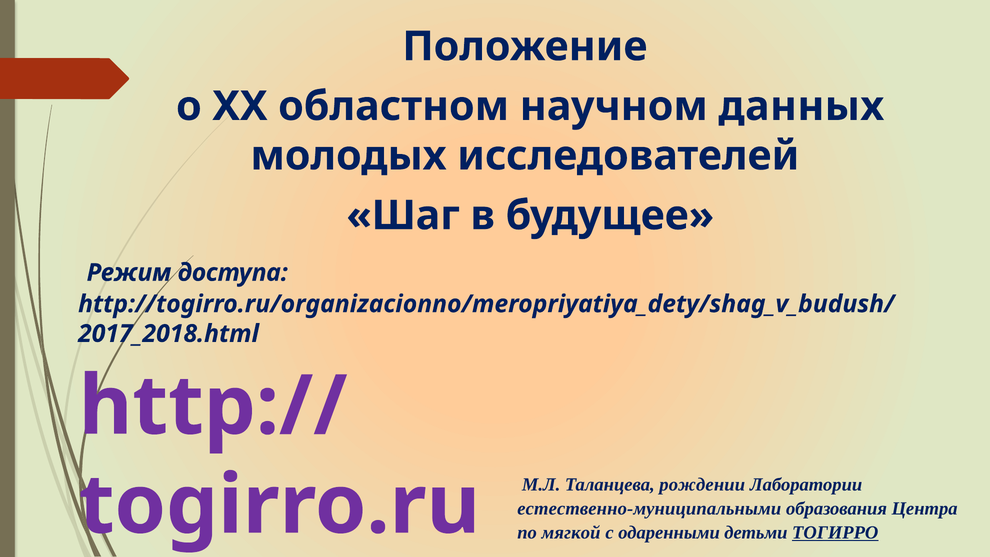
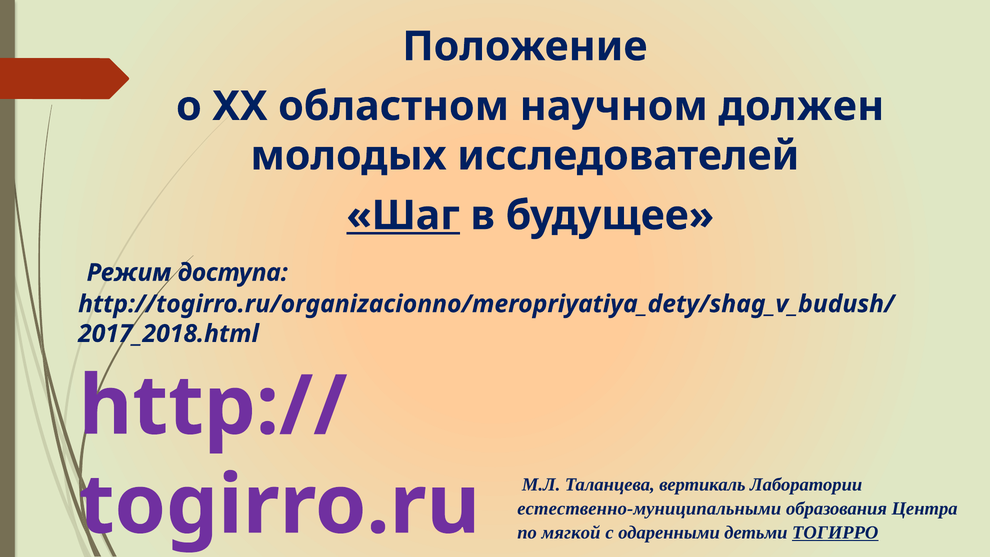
данных: данных -> должен
Шаг underline: none -> present
рождении: рождении -> вертикаль
